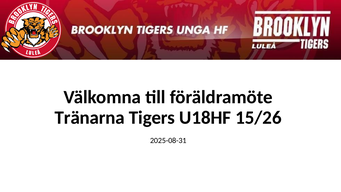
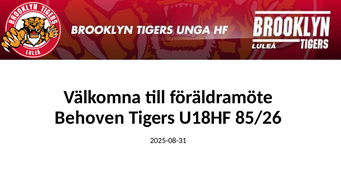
Tränarna: Tränarna -> Behoven
15/26: 15/26 -> 85/26
